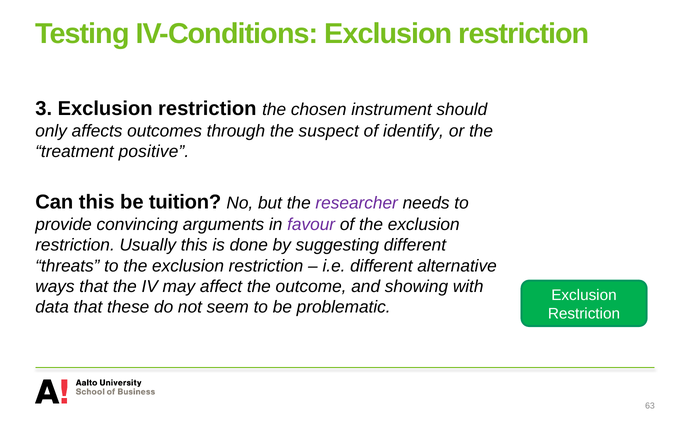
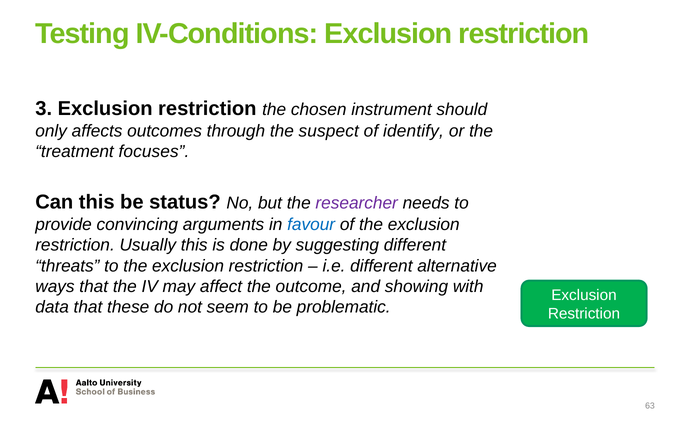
positive: positive -> focuses
tuition: tuition -> status
favour colour: purple -> blue
